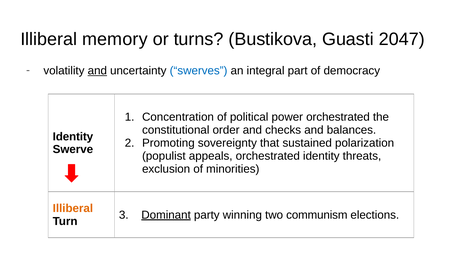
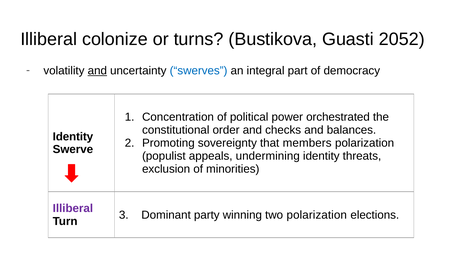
memory: memory -> colonize
2047: 2047 -> 2052
sustained: sustained -> members
appeals orchestrated: orchestrated -> undermining
Illiberal at (73, 208) colour: orange -> purple
Dominant underline: present -> none
two communism: communism -> polarization
